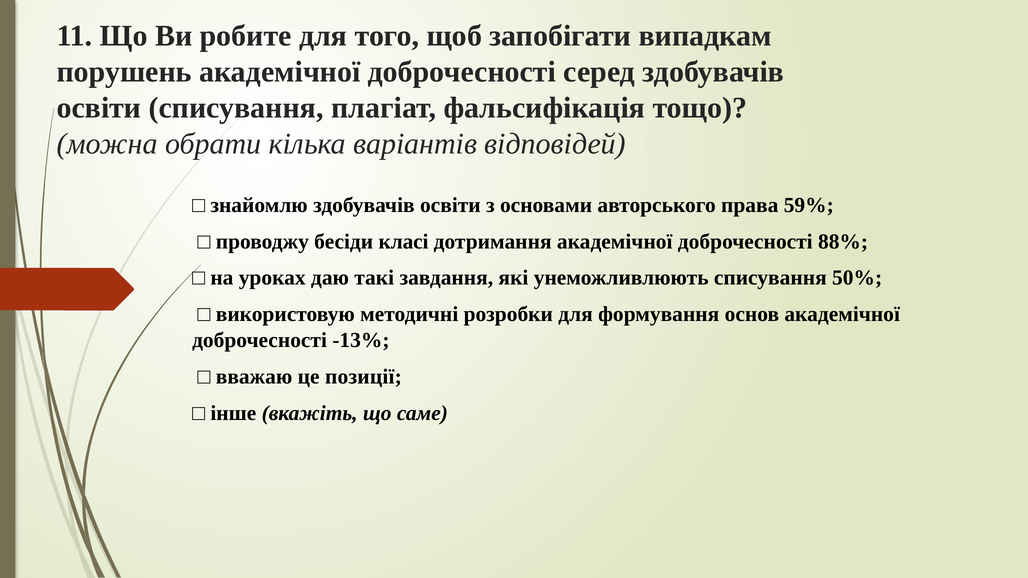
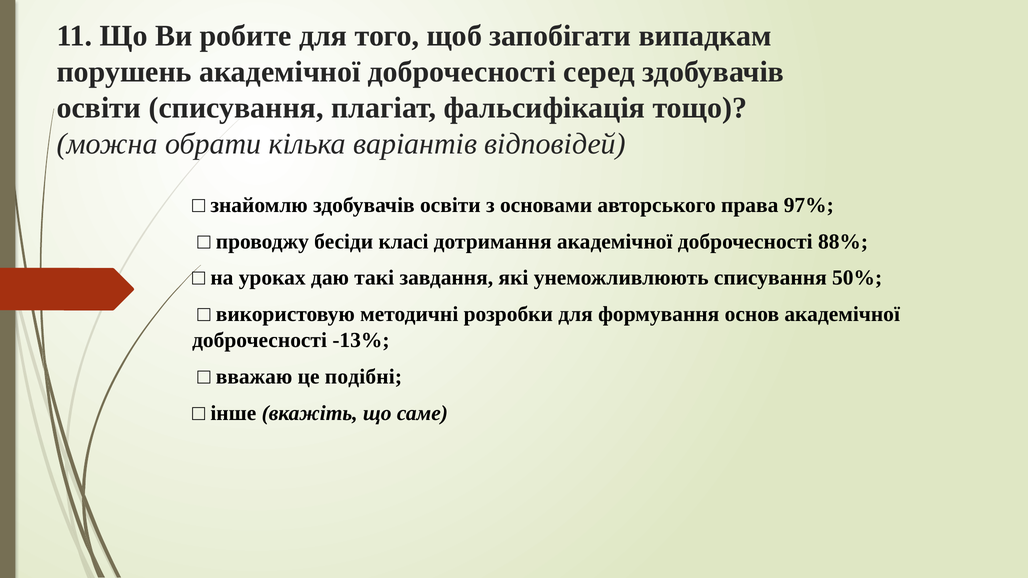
59%: 59% -> 97%
позиції: позиції -> подібні
